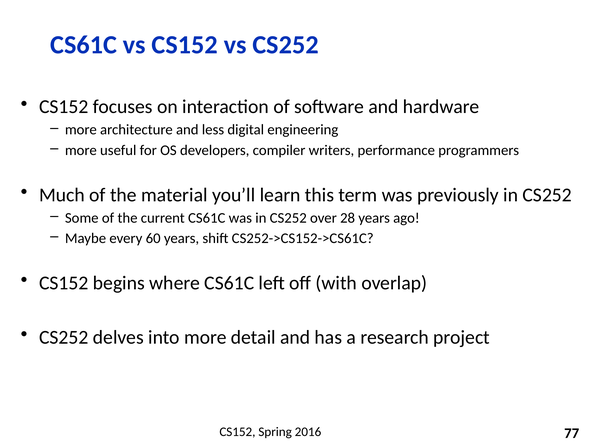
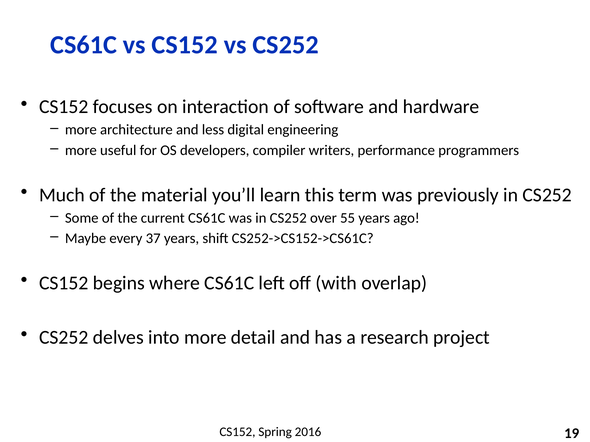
28: 28 -> 55
60: 60 -> 37
77: 77 -> 19
